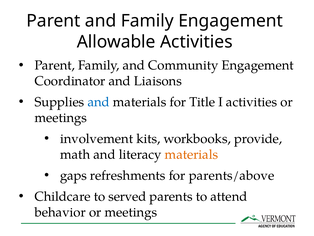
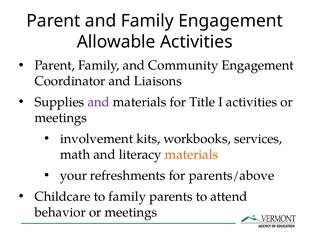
and at (99, 102) colour: blue -> purple
provide: provide -> services
gaps: gaps -> your
to served: served -> family
